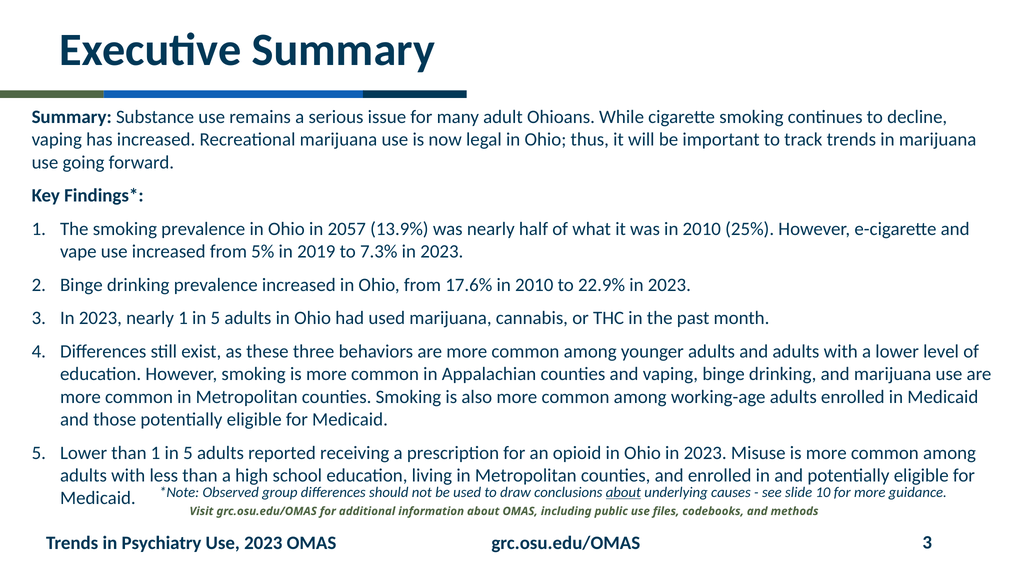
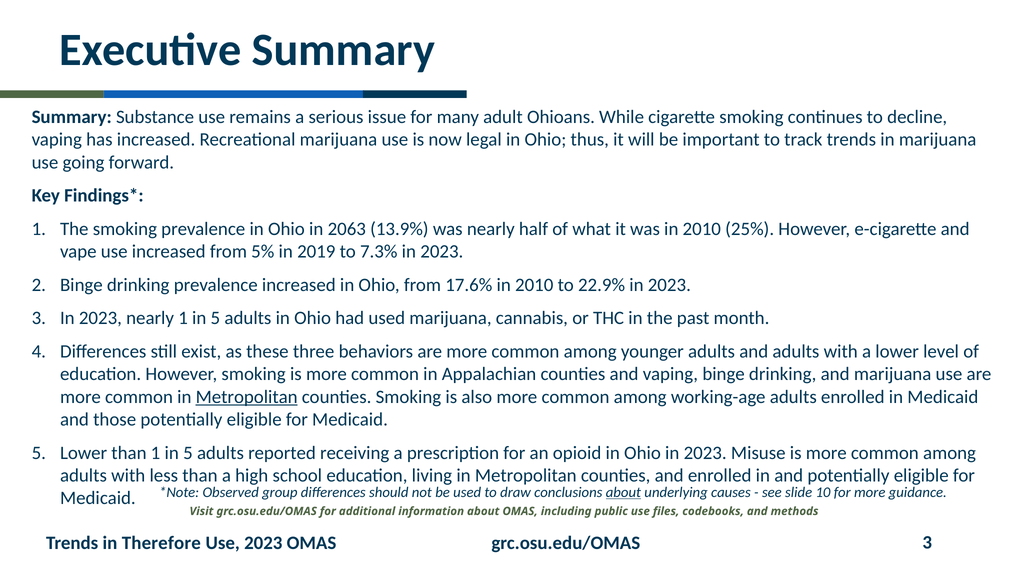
2057: 2057 -> 2063
Metropolitan at (247, 396) underline: none -> present
Psychiatry: Psychiatry -> Therefore
